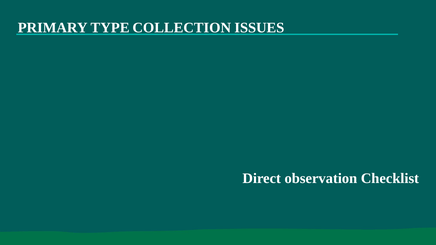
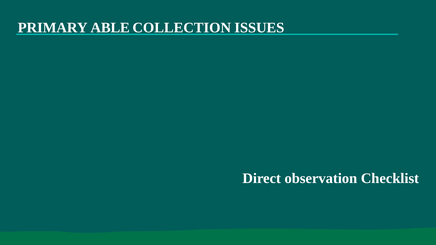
TYPE: TYPE -> ABLE
